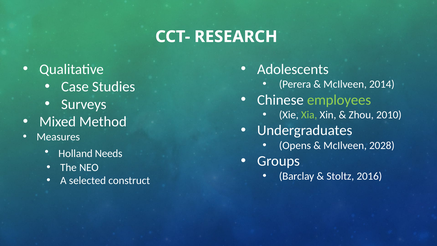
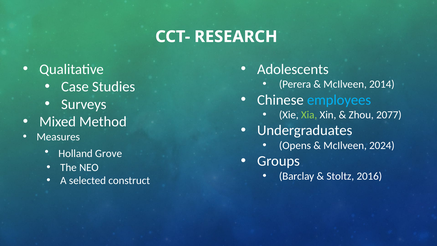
employees colour: light green -> light blue
2010: 2010 -> 2077
2028: 2028 -> 2024
Needs: Needs -> Grove
